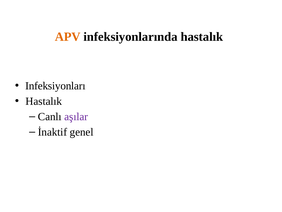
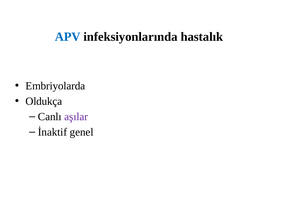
APV colour: orange -> blue
Infeksiyonları: Infeksiyonları -> Embriyolarda
Hastalık at (44, 101): Hastalık -> Oldukça
